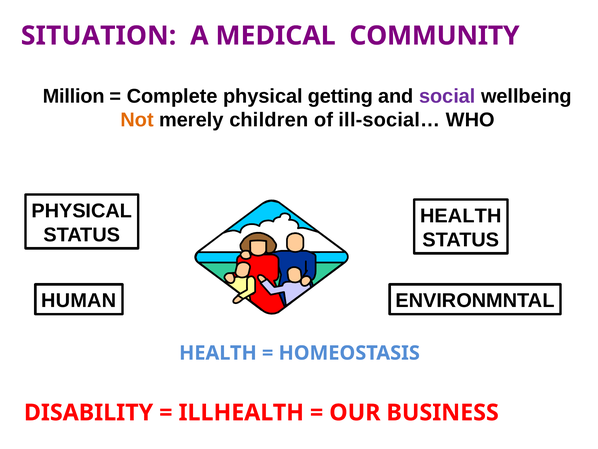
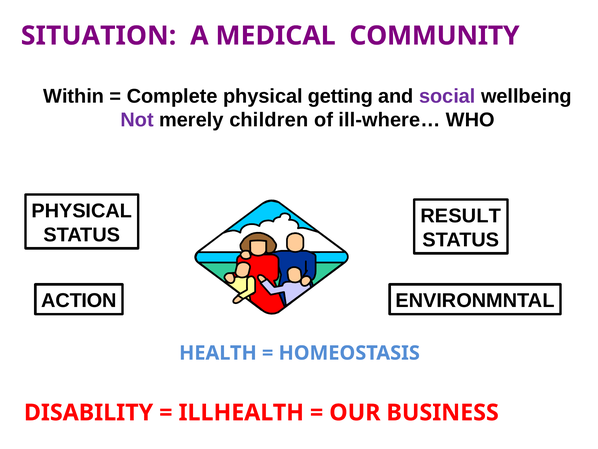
Million: Million -> Within
Not colour: orange -> purple
ill-social…: ill-social… -> ill-where…
HEALTH at (461, 216): HEALTH -> RESULT
HUMAN: HUMAN -> ACTION
